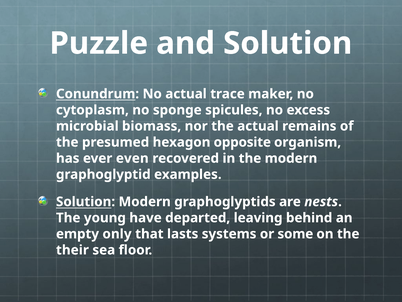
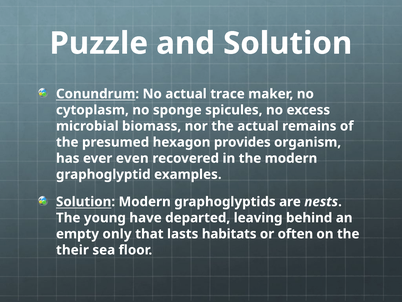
opposite: opposite -> provides
systems: systems -> habitats
some: some -> often
